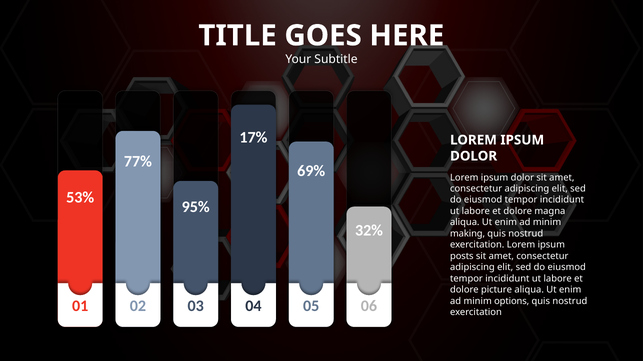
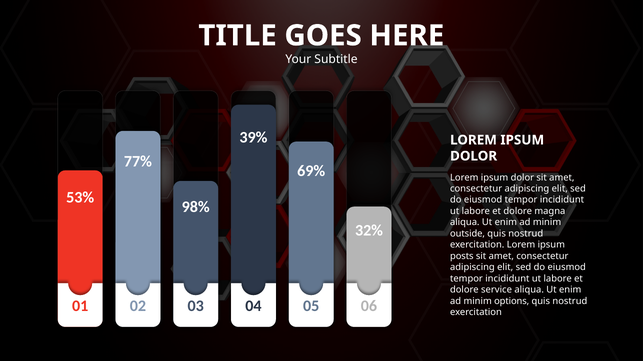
17%: 17% -> 39%
95%: 95% -> 98%
making: making -> outside
picture: picture -> service
